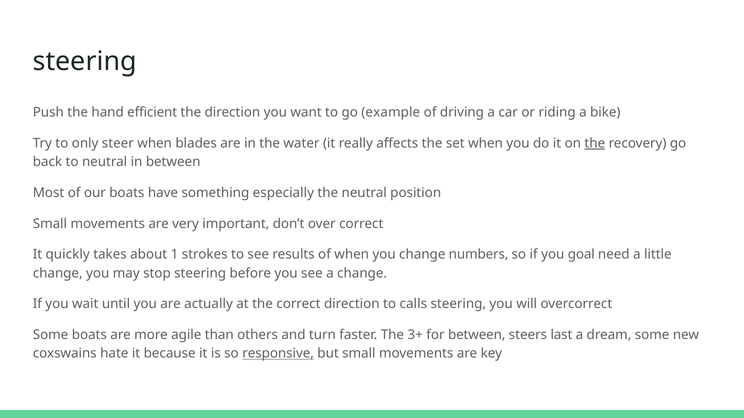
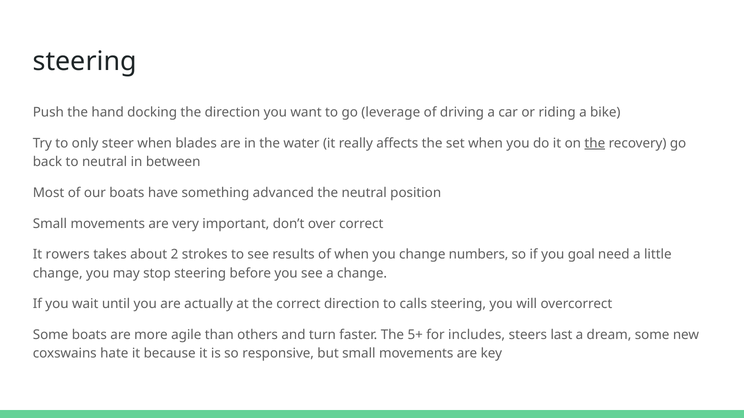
efficient: efficient -> docking
example: example -> leverage
especially: especially -> advanced
quickly: quickly -> rowers
1: 1 -> 2
3+: 3+ -> 5+
for between: between -> includes
responsive underline: present -> none
